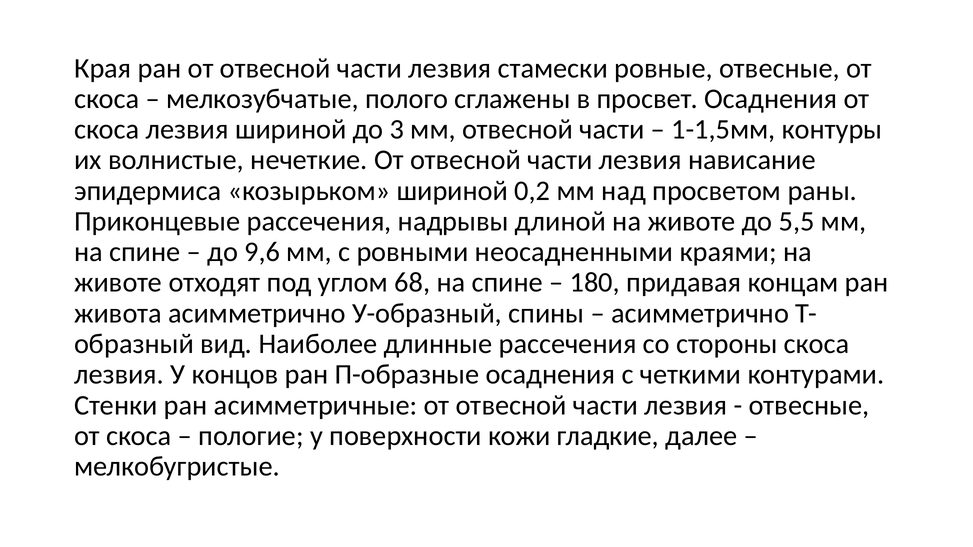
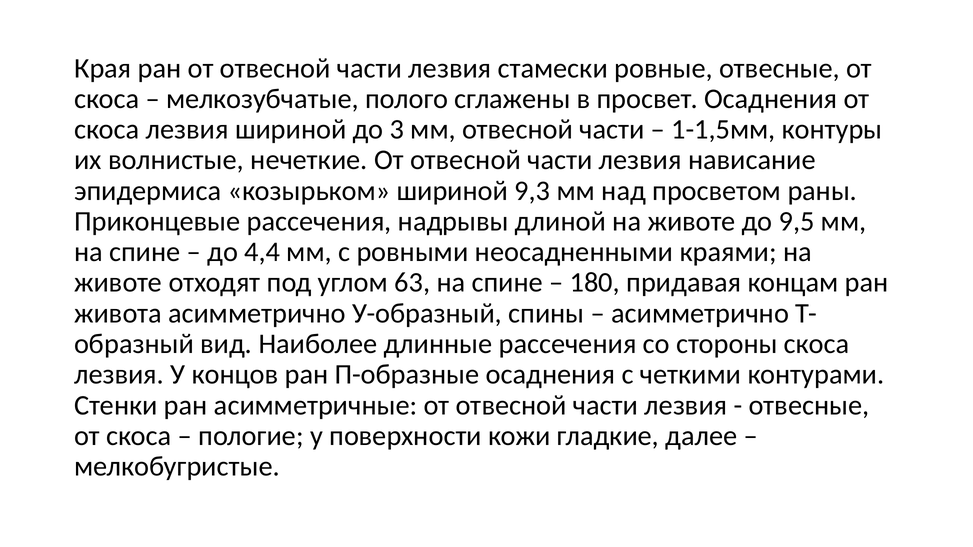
0,2: 0,2 -> 9,3
5,5: 5,5 -> 9,5
9,6: 9,6 -> 4,4
68: 68 -> 63
